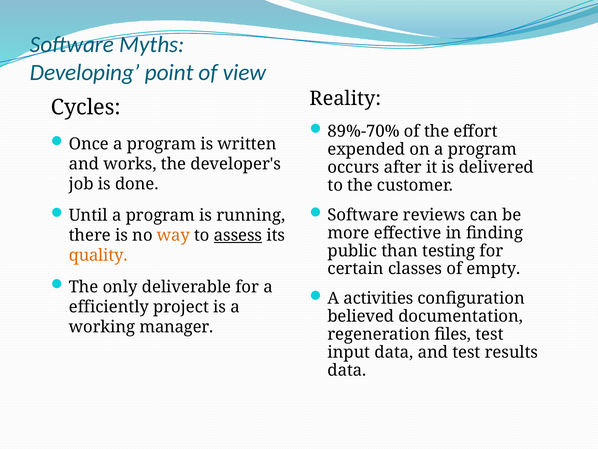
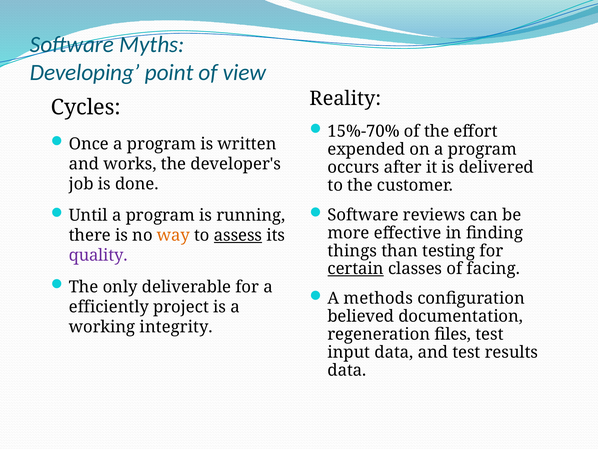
89%-70%: 89%-70% -> 15%-70%
public: public -> things
quality colour: orange -> purple
certain underline: none -> present
empty: empty -> facing
activities: activities -> methods
manager: manager -> integrity
